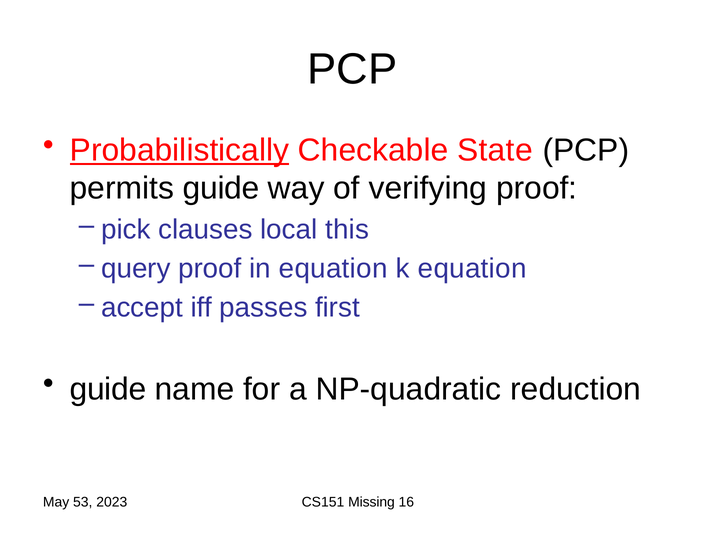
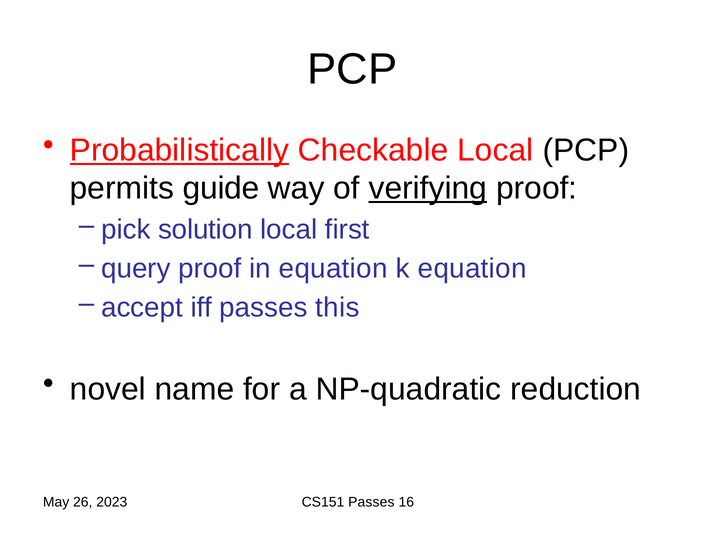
Checkable State: State -> Local
verifying underline: none -> present
clauses: clauses -> solution
this: this -> first
first: first -> this
guide at (108, 389): guide -> novel
53: 53 -> 26
CS151 Missing: Missing -> Passes
